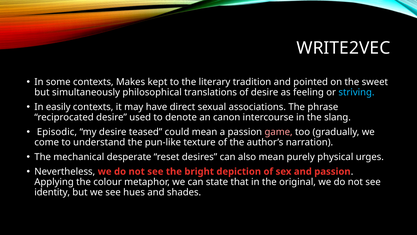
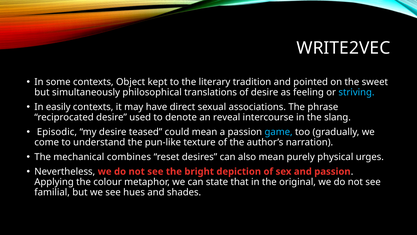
Makes: Makes -> Object
canon: canon -> reveal
game colour: pink -> light blue
desperate: desperate -> combines
identity: identity -> familial
